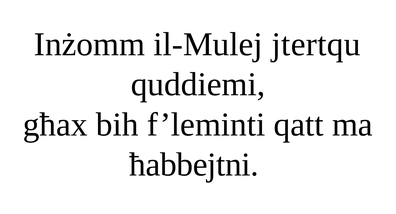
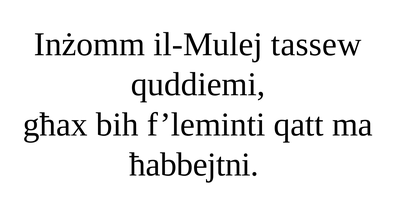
jtertqu: jtertqu -> tassew
